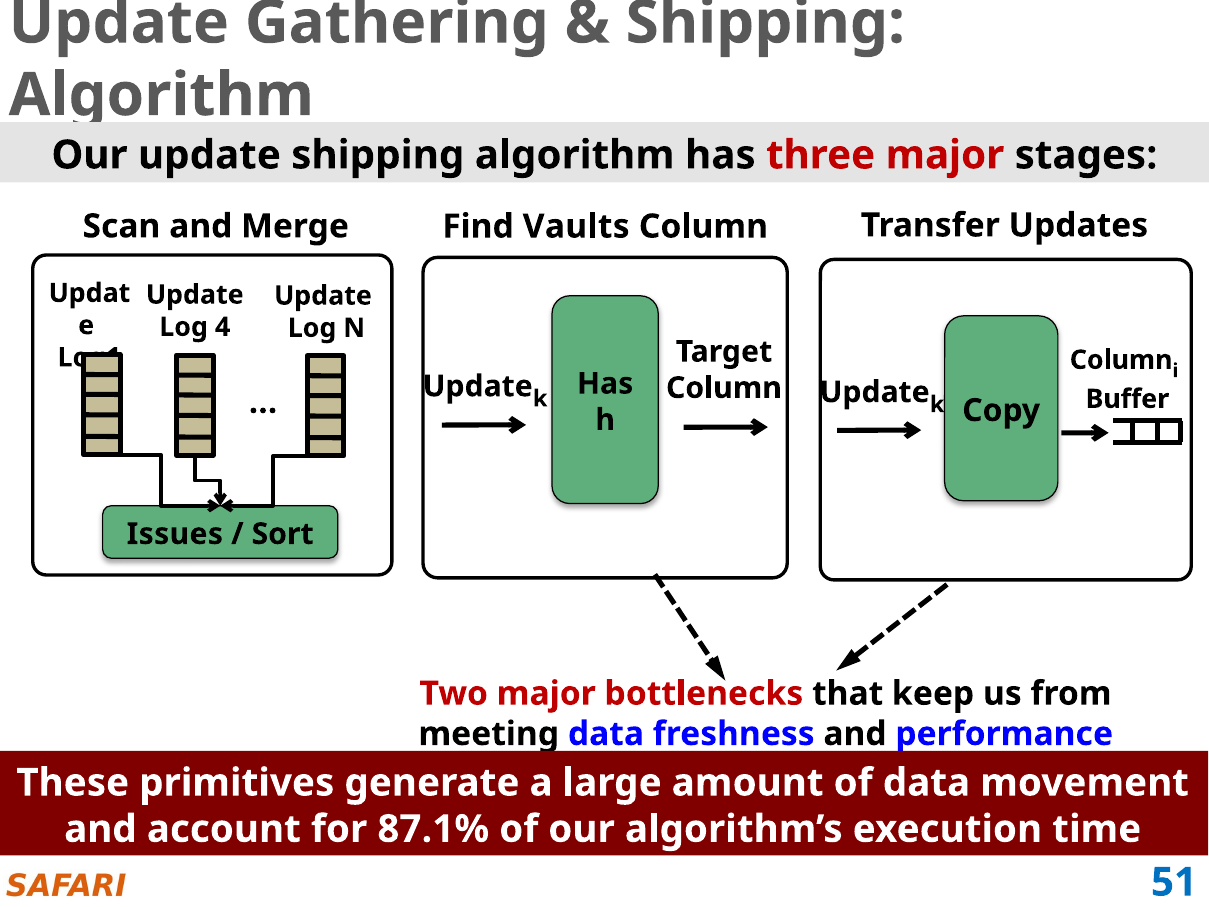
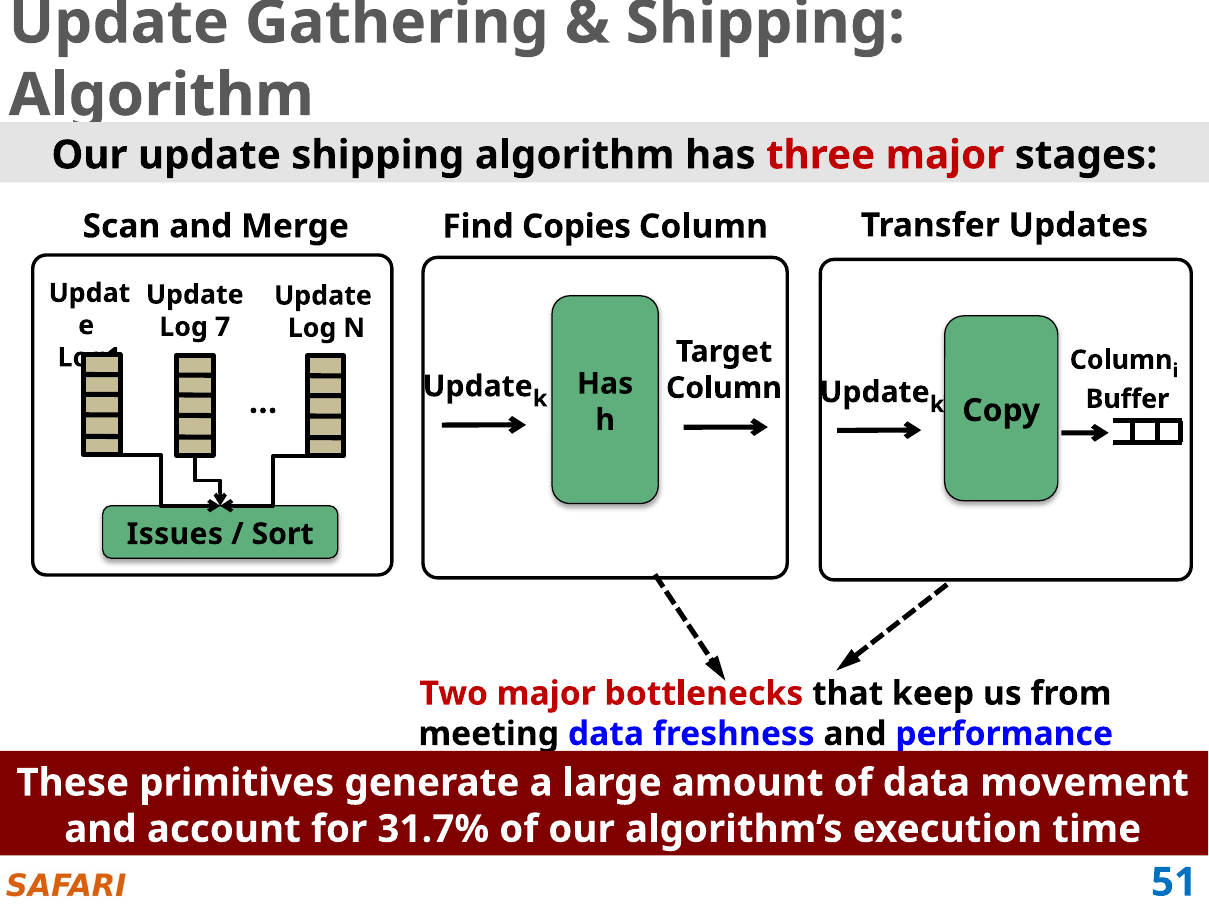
Vaults: Vaults -> Copies
4: 4 -> 7
87.1%: 87.1% -> 31.7%
